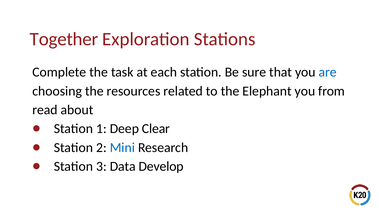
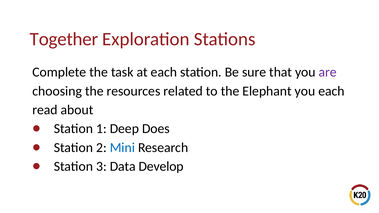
are colour: blue -> purple
you from: from -> each
Clear: Clear -> Does
